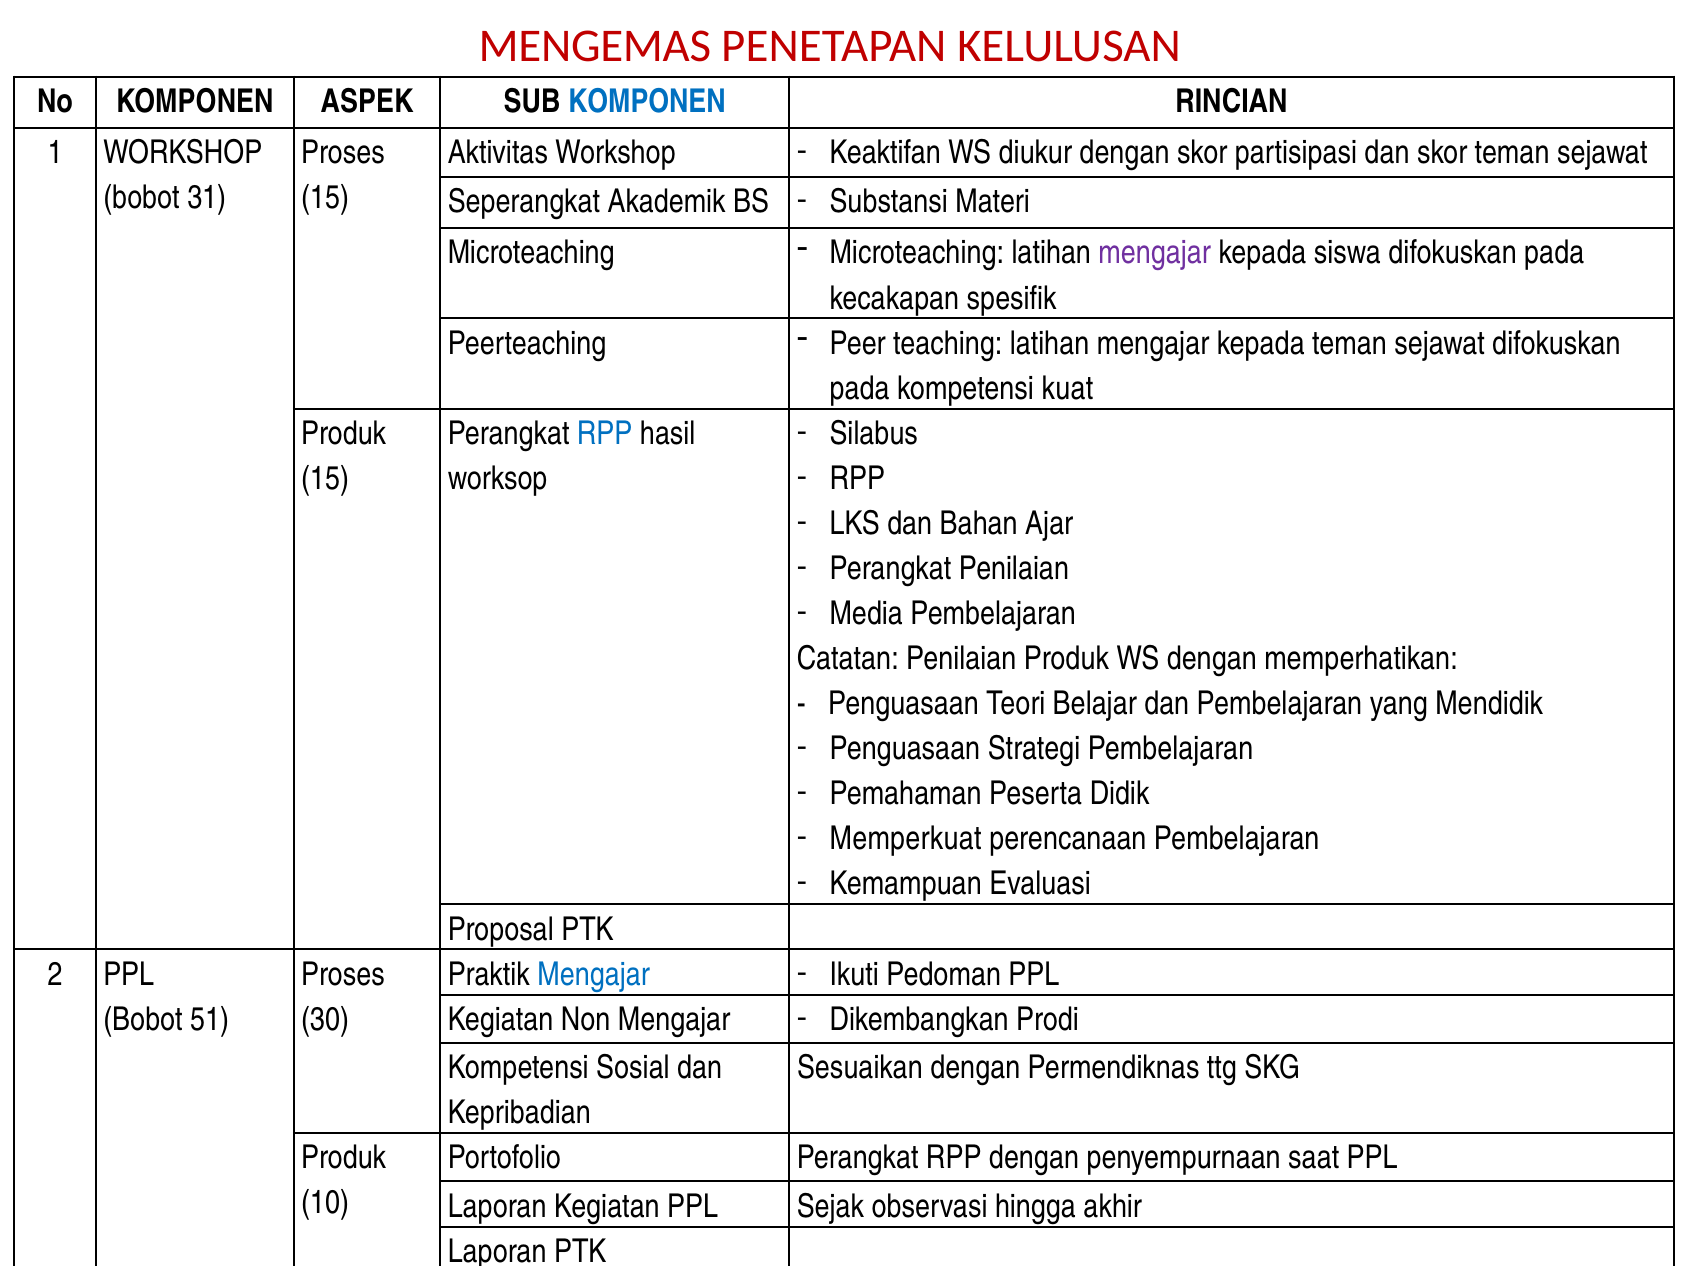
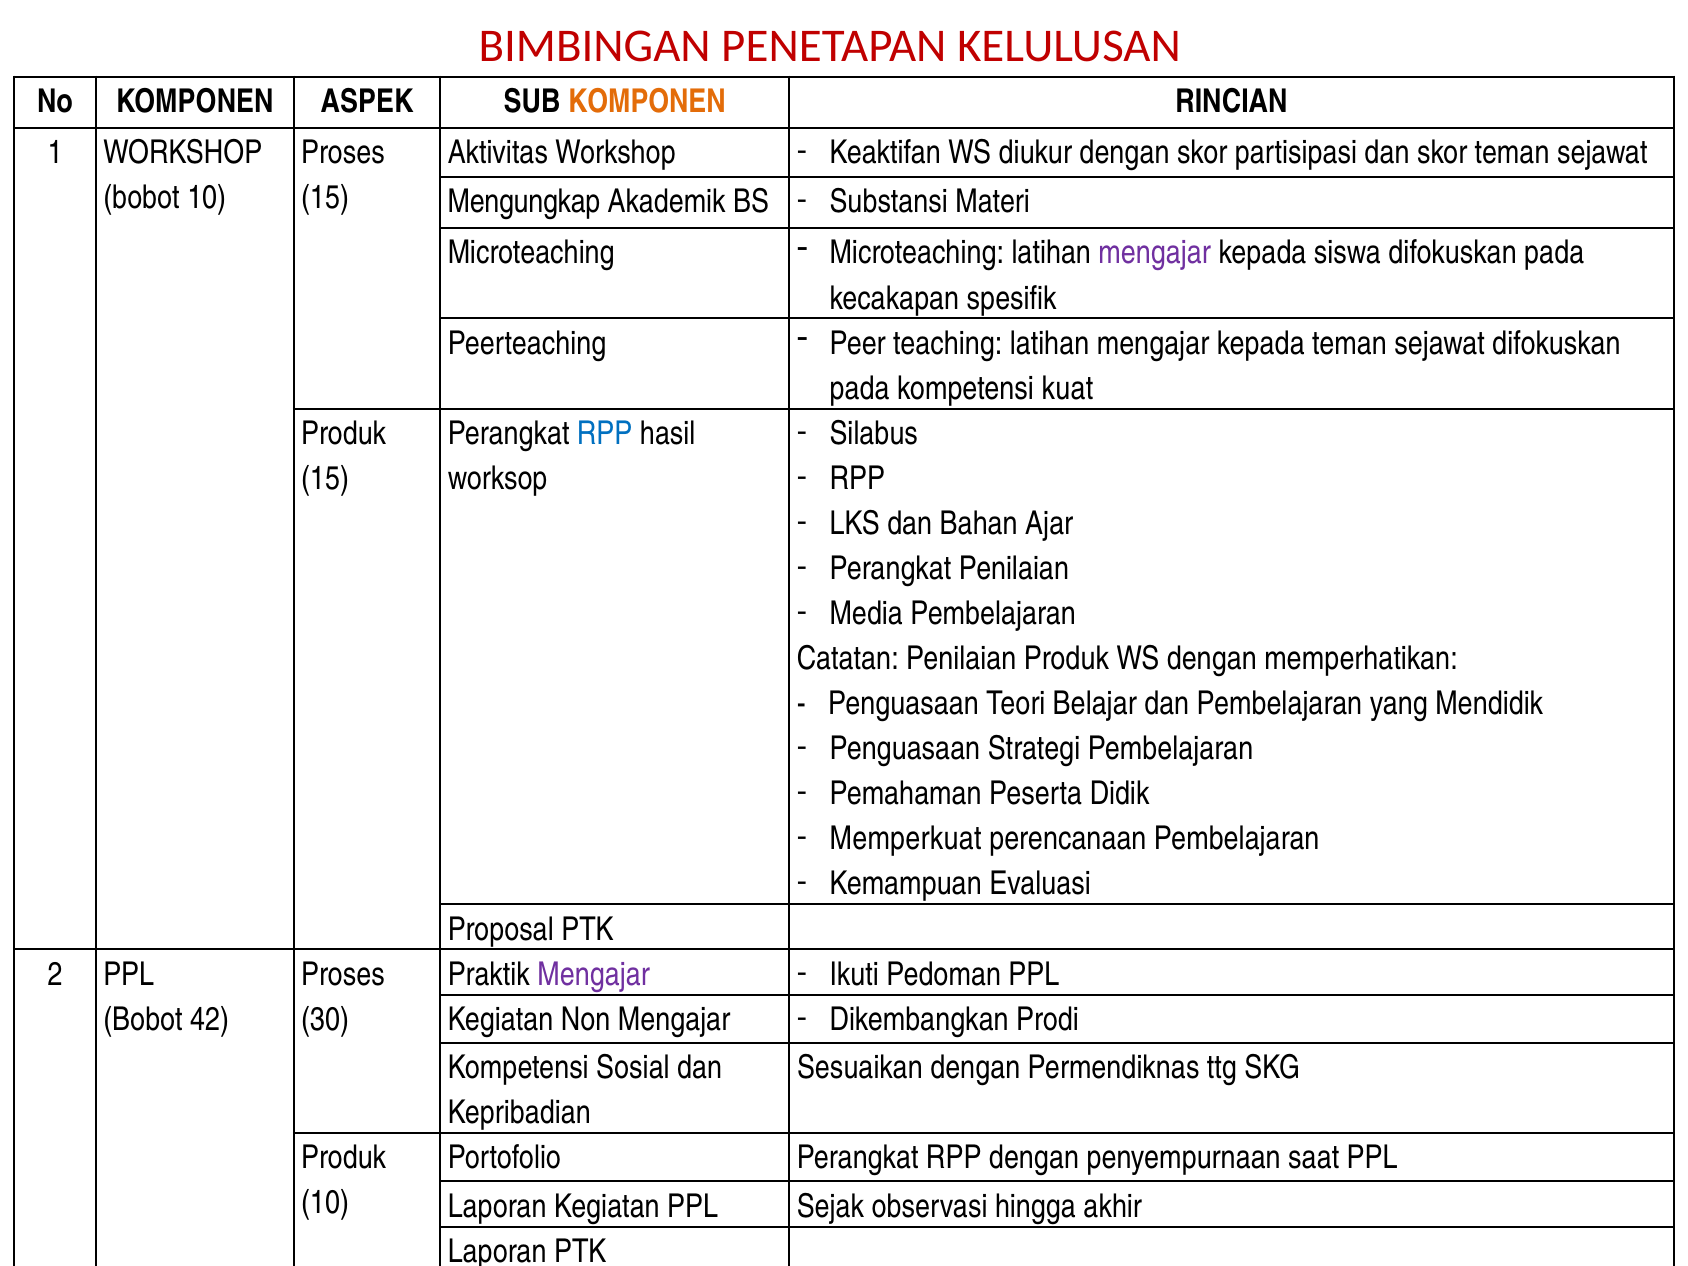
MENGEMAS: MENGEMAS -> BIMBINGAN
KOMPONEN at (647, 102) colour: blue -> orange
bobot 31: 31 -> 10
Seperangkat: Seperangkat -> Mengungkap
Mengajar at (594, 974) colour: blue -> purple
51: 51 -> 42
